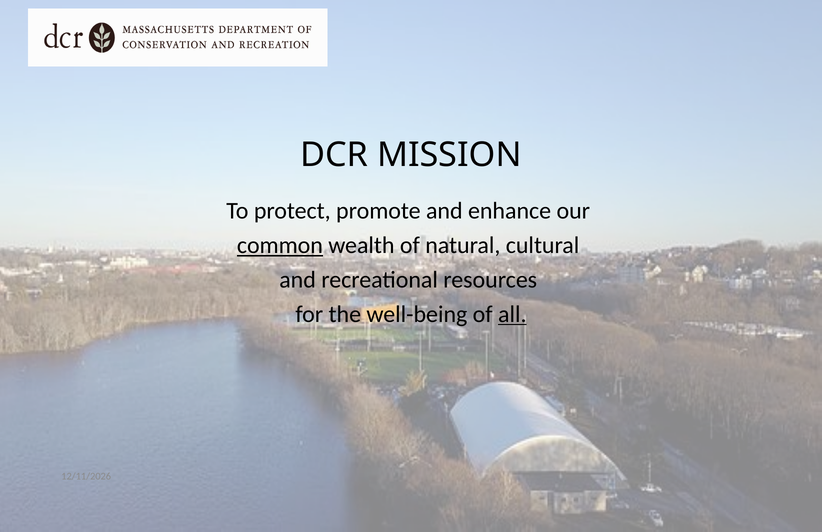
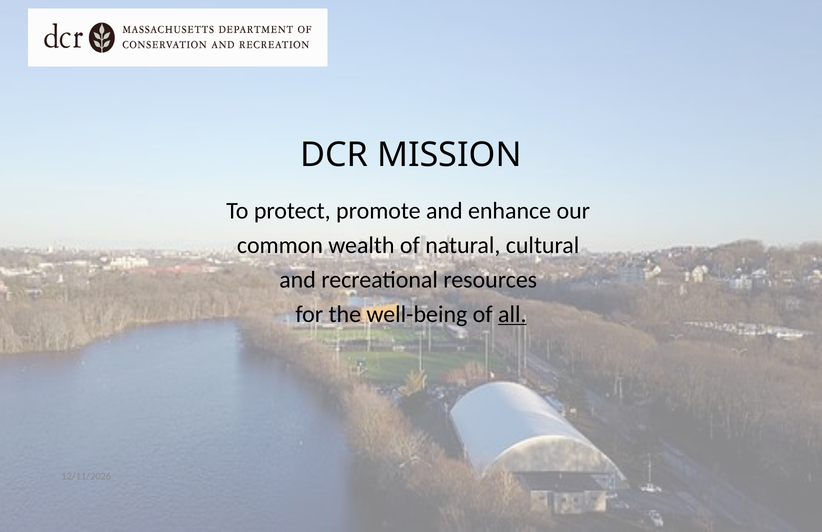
common underline: present -> none
